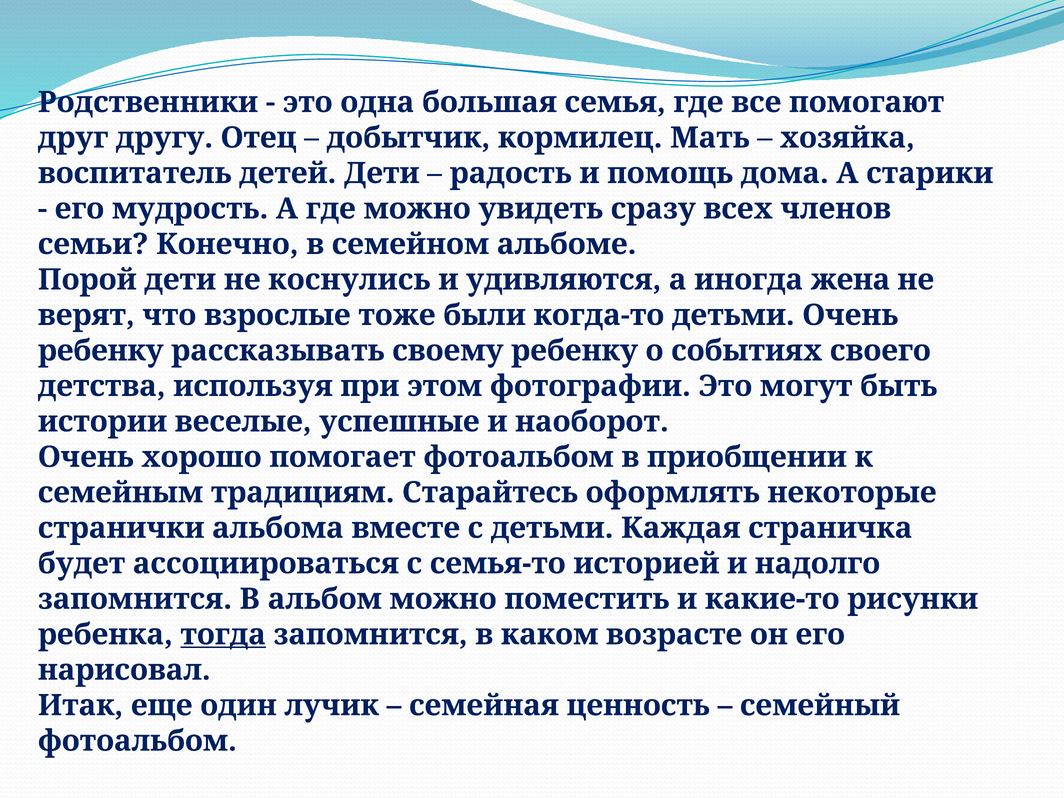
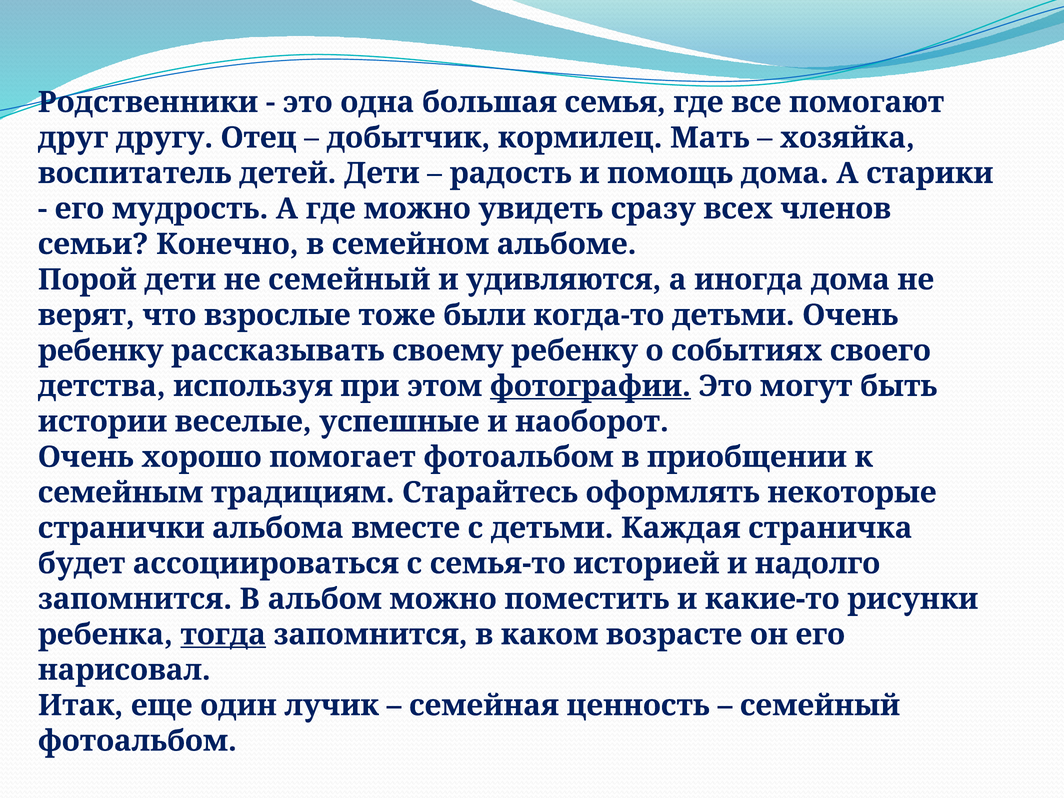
не коснулись: коснулись -> семейный
иногда жена: жена -> дома
фотографии underline: none -> present
